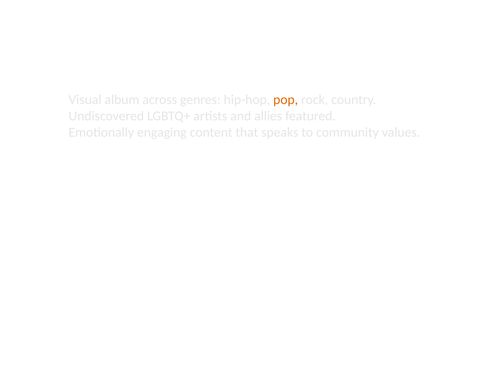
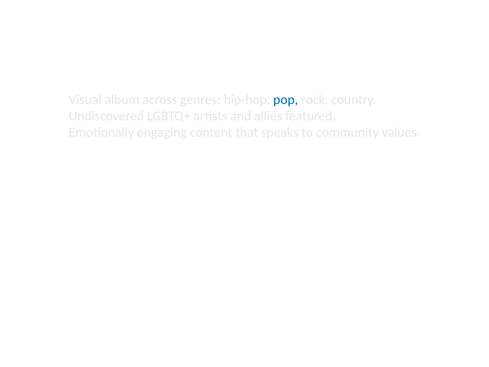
pop colour: orange -> blue
